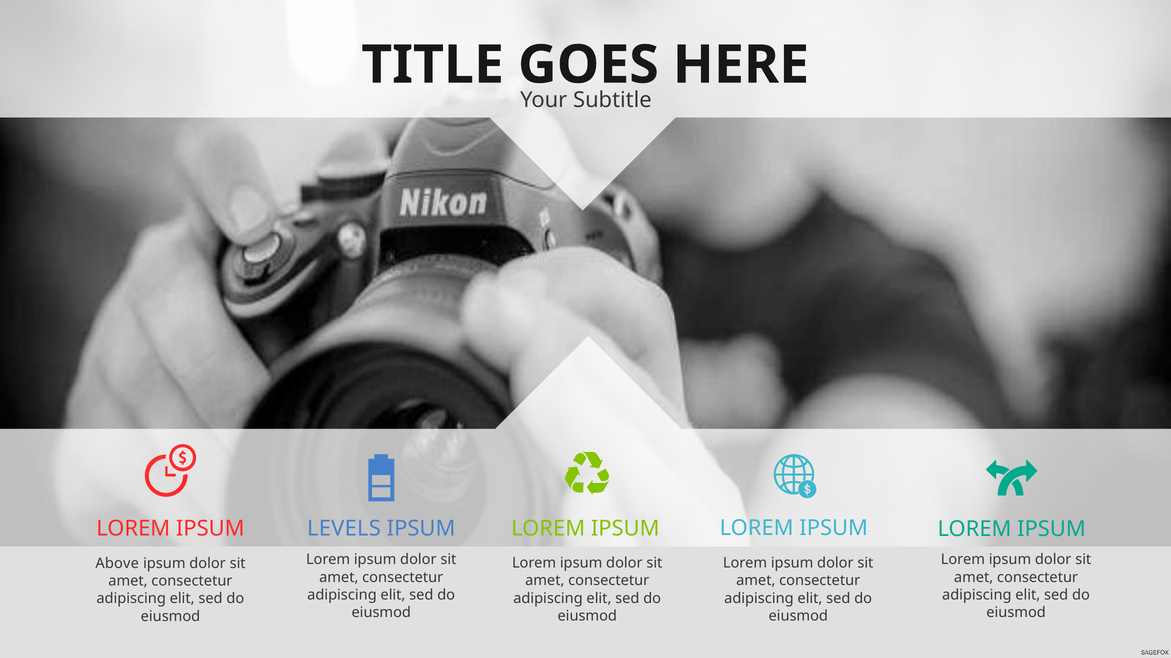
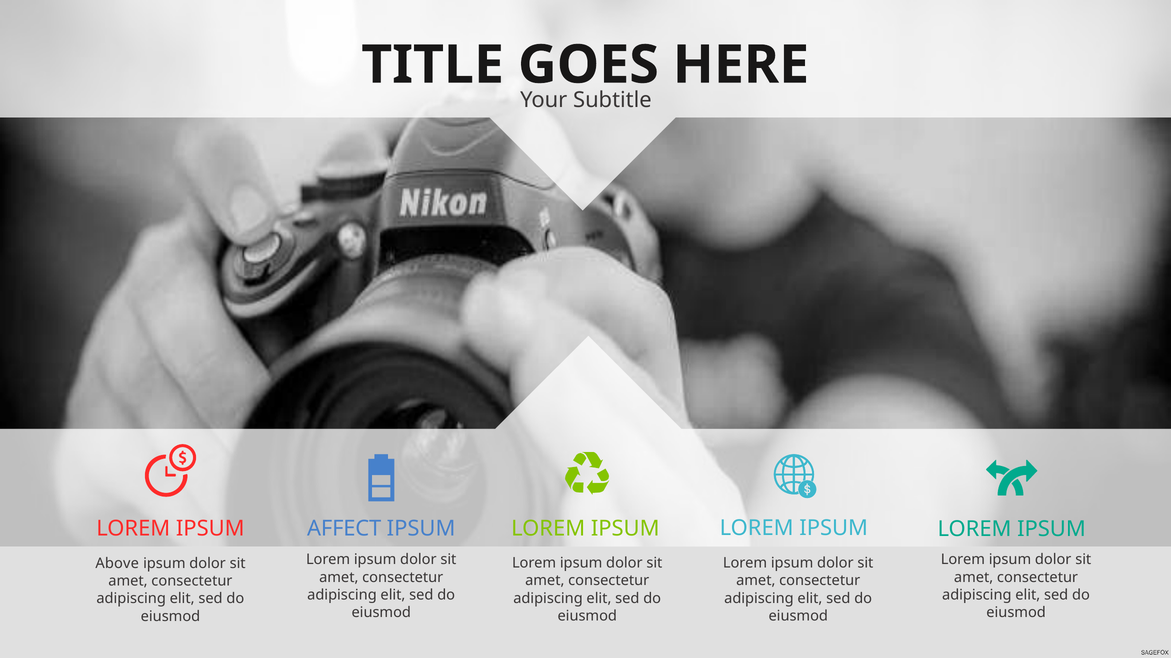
LEVELS: LEVELS -> AFFECT
